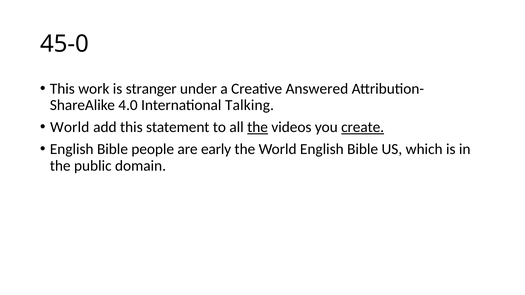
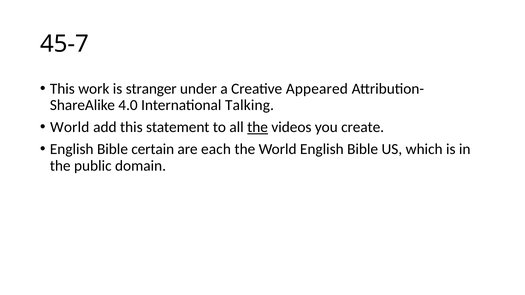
45-0: 45-0 -> 45-7
Answered: Answered -> Appeared
create underline: present -> none
people: people -> certain
early: early -> each
